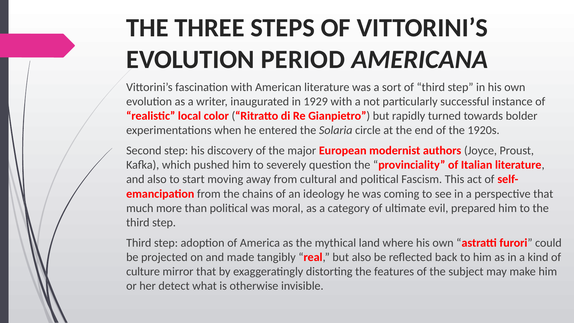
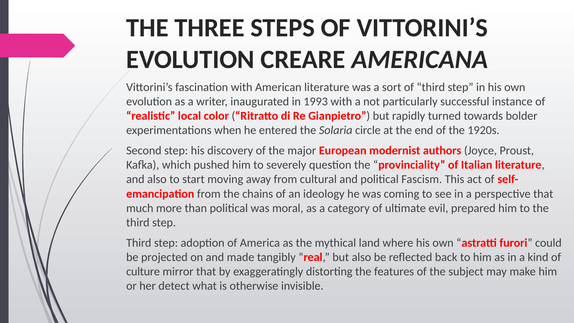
PERIOD: PERIOD -> CREARE
1929: 1929 -> 1993
